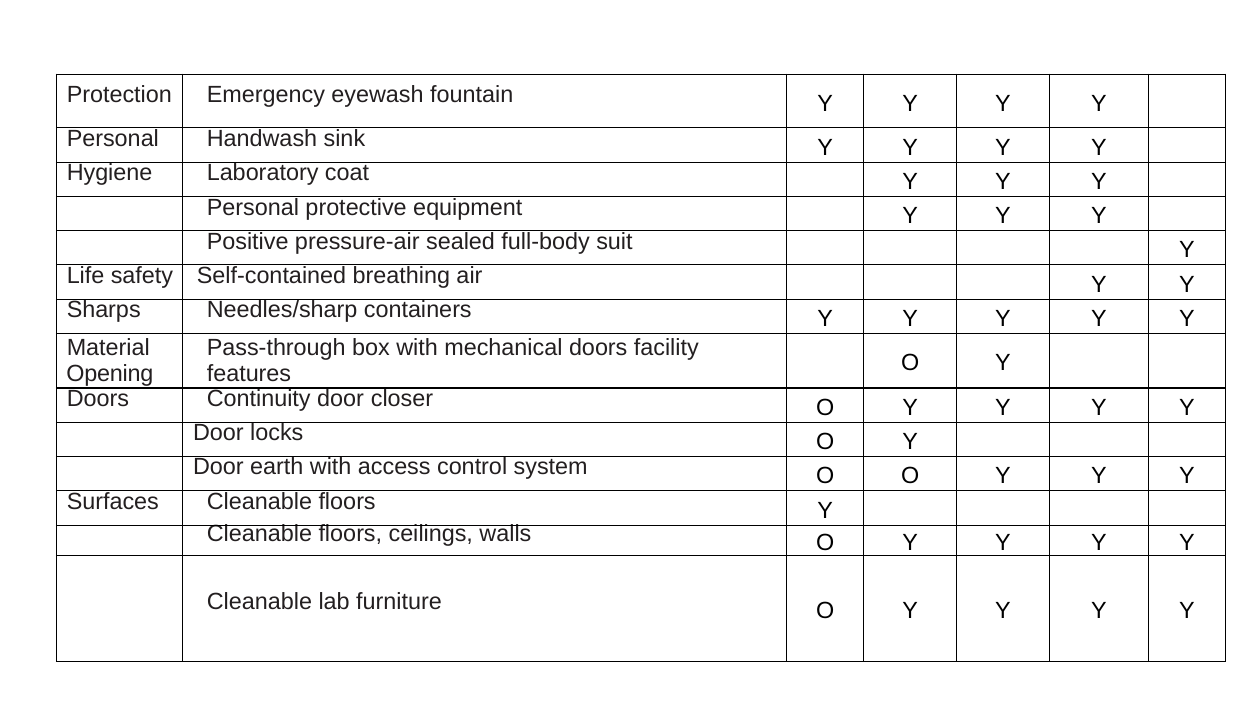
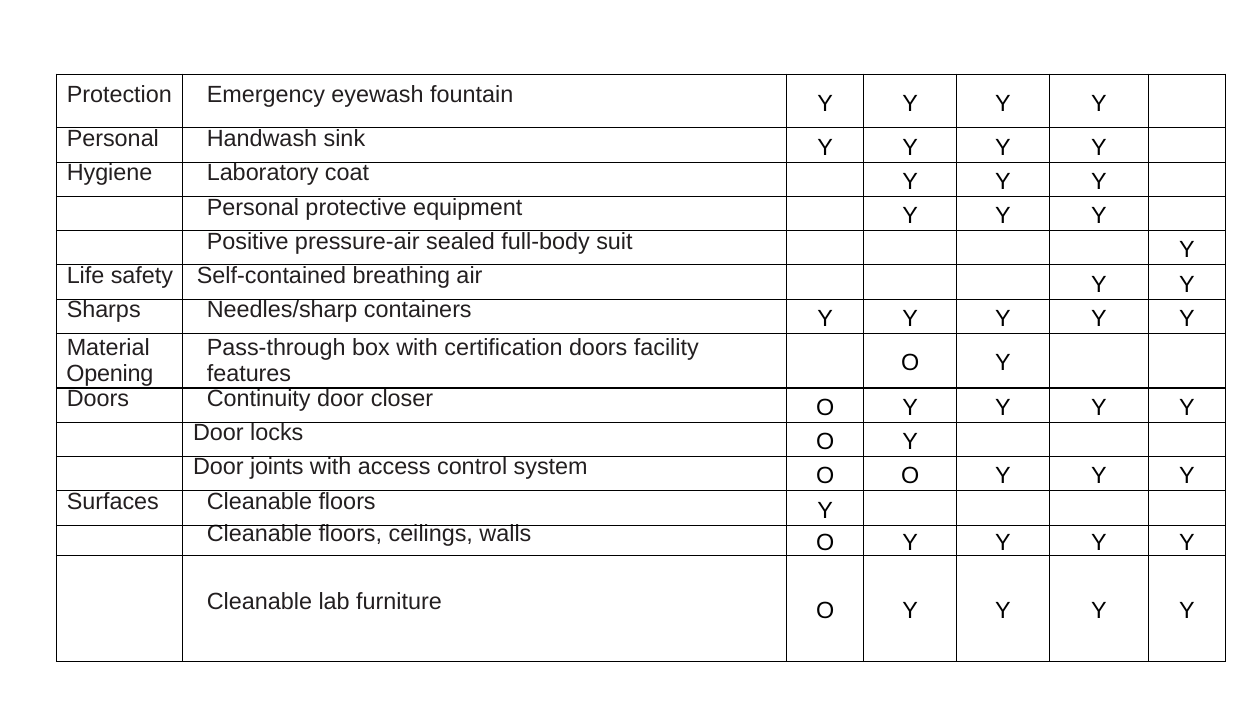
mechanical: mechanical -> certification
earth: earth -> joints
